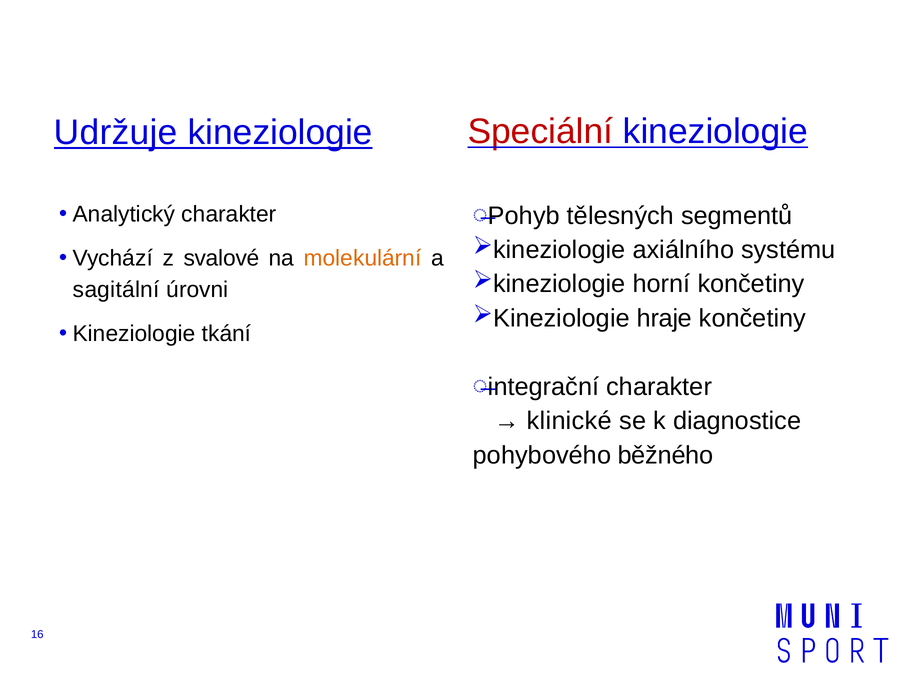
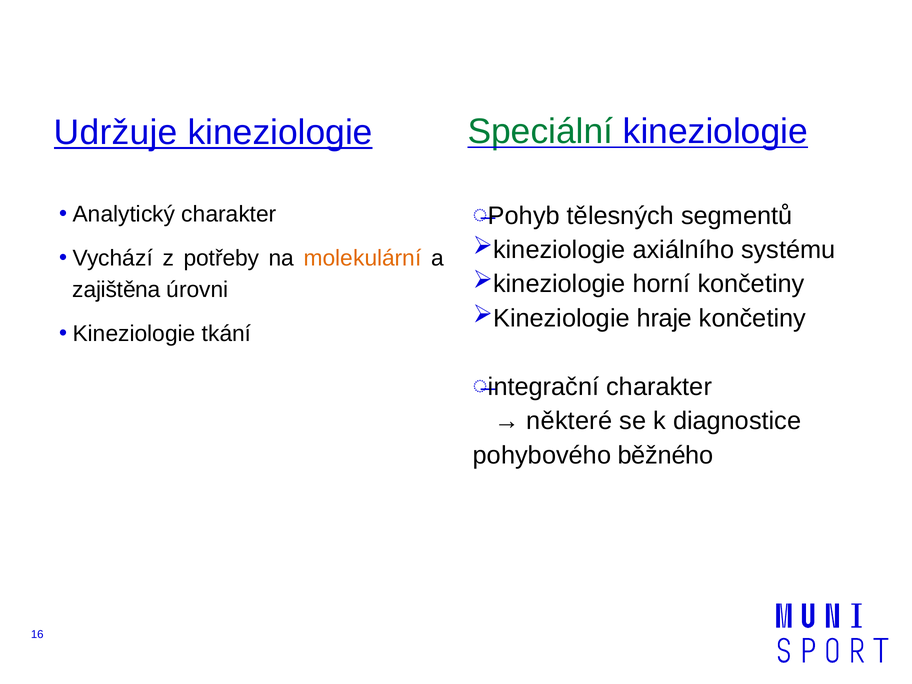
Speciální colour: red -> green
svalové: svalové -> potřeby
sagitální: sagitální -> zajištěna
klinické: klinické -> některé
